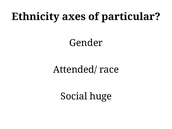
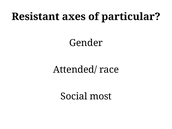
Ethnicity: Ethnicity -> Resistant
huge: huge -> most
